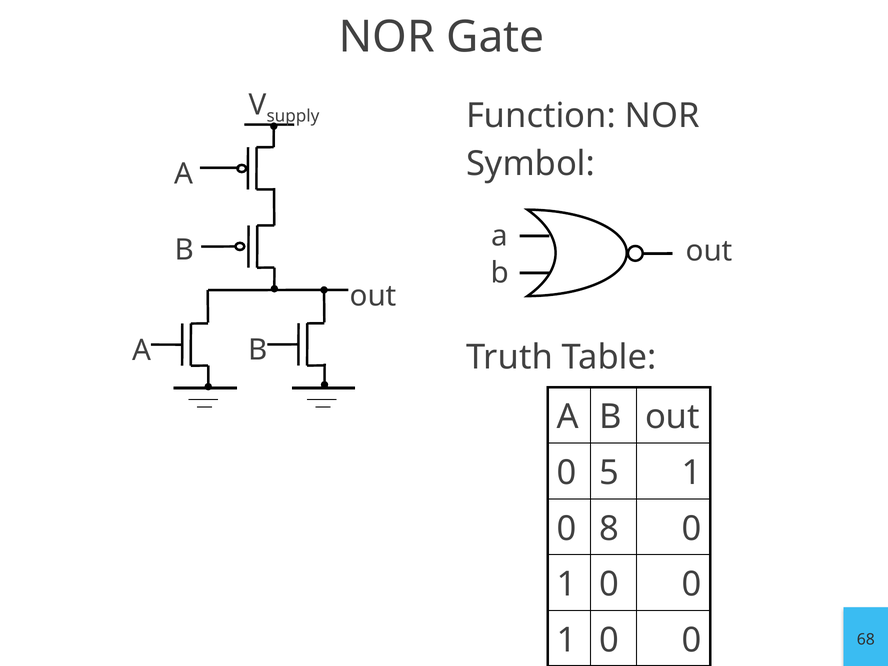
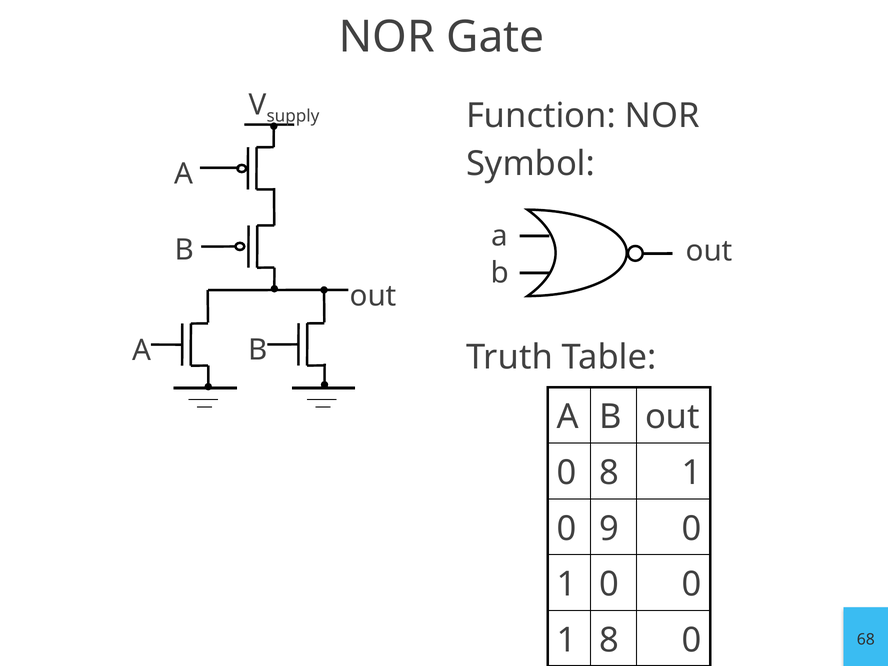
0 5: 5 -> 8
8: 8 -> 9
0 at (609, 640): 0 -> 8
